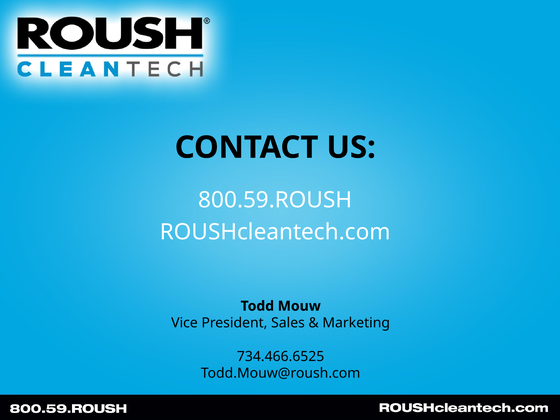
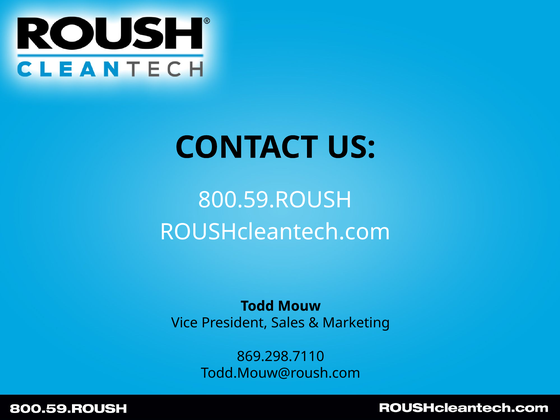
734.466.6525: 734.466.6525 -> 869.298.7110
